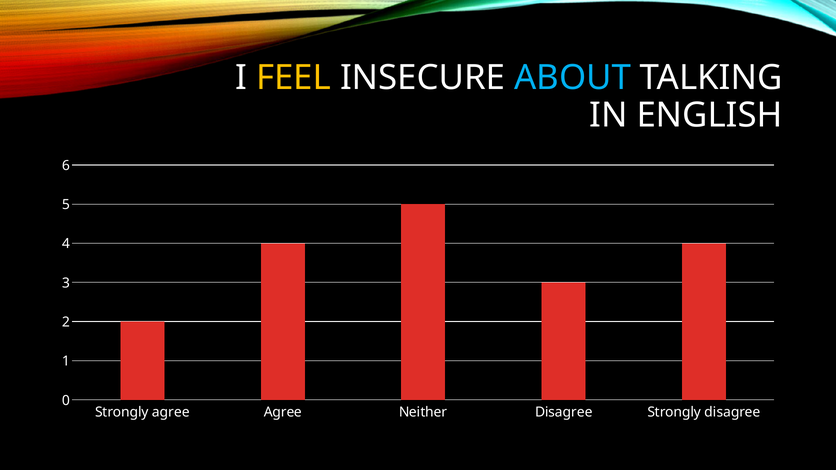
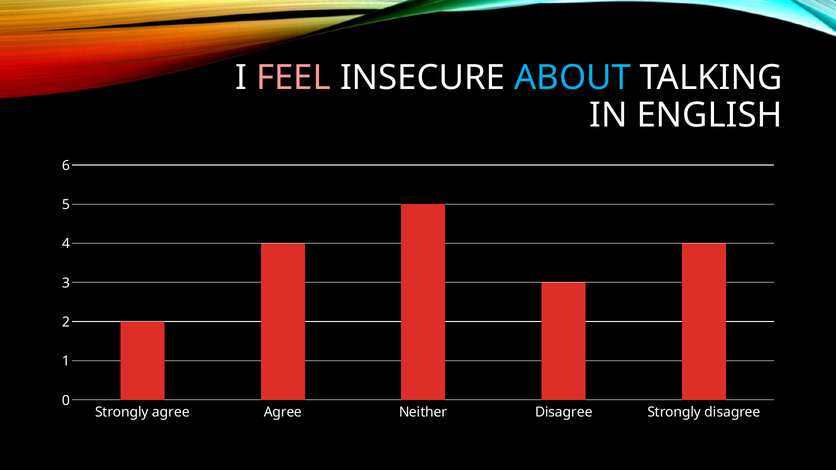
FEEL colour: yellow -> pink
